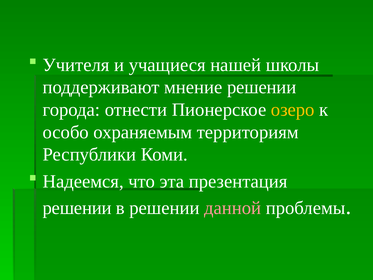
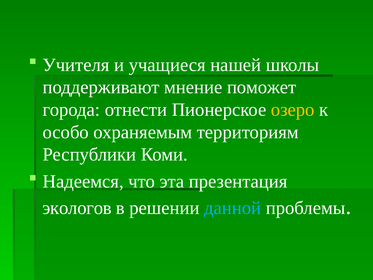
мнение решении: решении -> поможет
решении at (77, 208): решении -> экологов
данной colour: pink -> light blue
